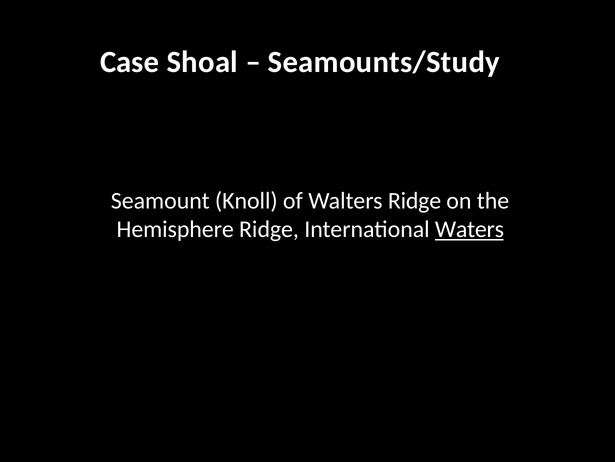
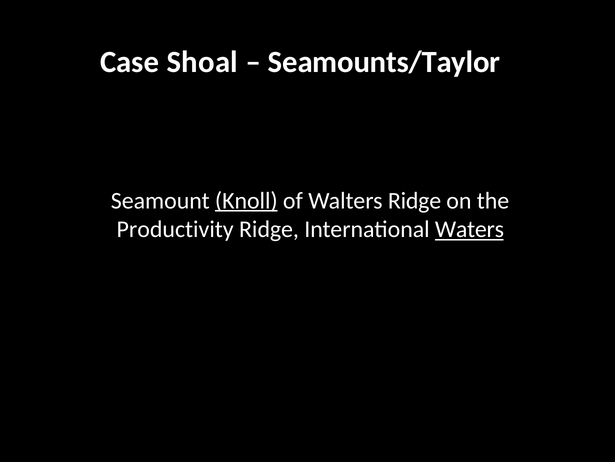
Seamounts/Study: Seamounts/Study -> Seamounts/Taylor
Knoll underline: none -> present
Hemisphere: Hemisphere -> Productivity
